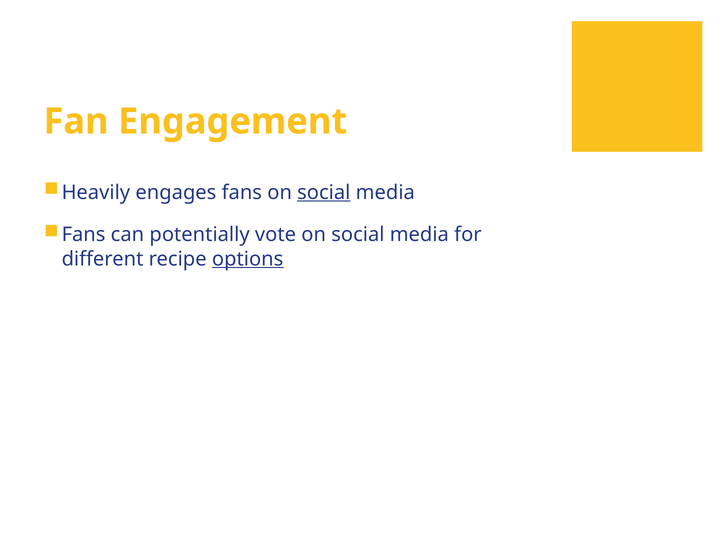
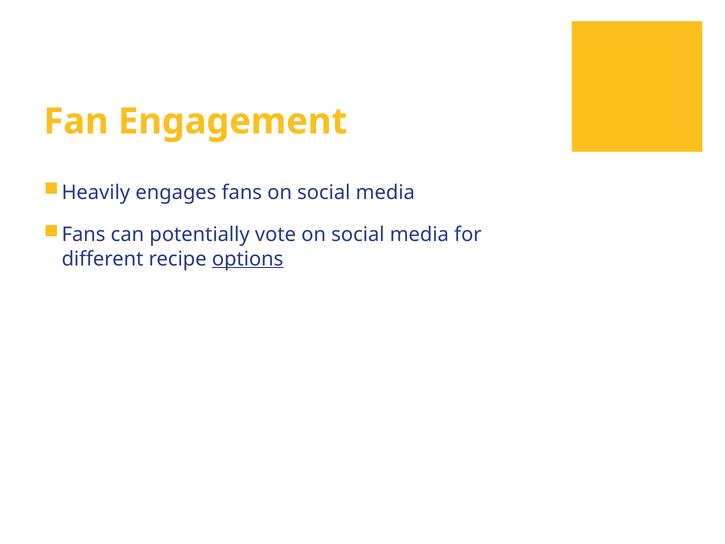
social at (324, 192) underline: present -> none
